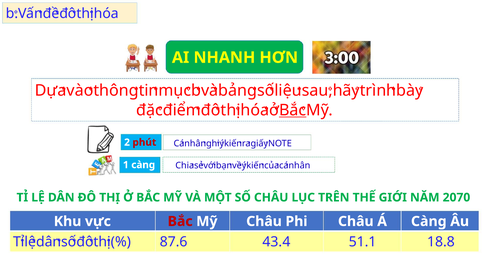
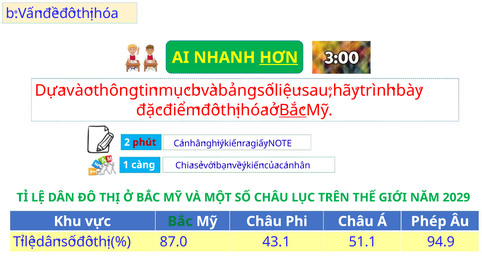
HƠN underline: none -> present
2070: 2070 -> 2029
Bắc at (180, 221) colour: red -> green
Á Càng: Càng -> Phép
87.6: 87.6 -> 87.0
43.4: 43.4 -> 43.1
18.8: 18.8 -> 94.9
